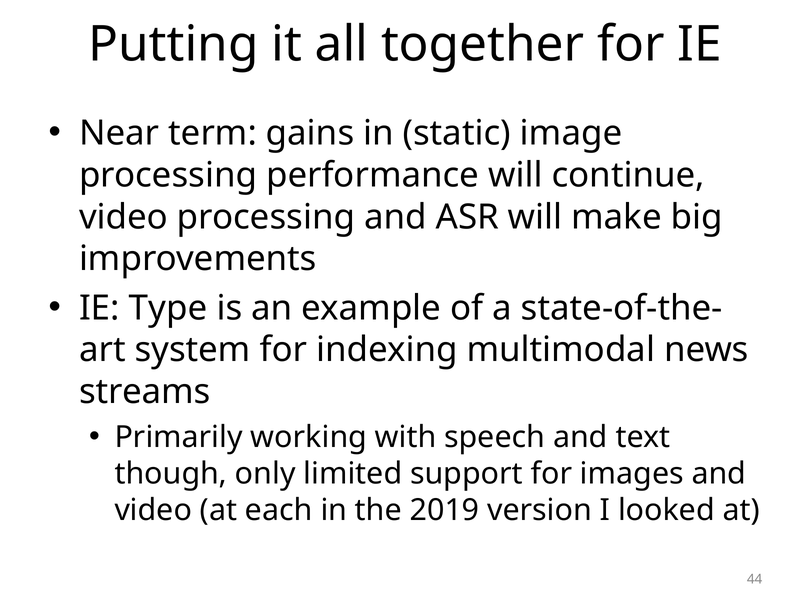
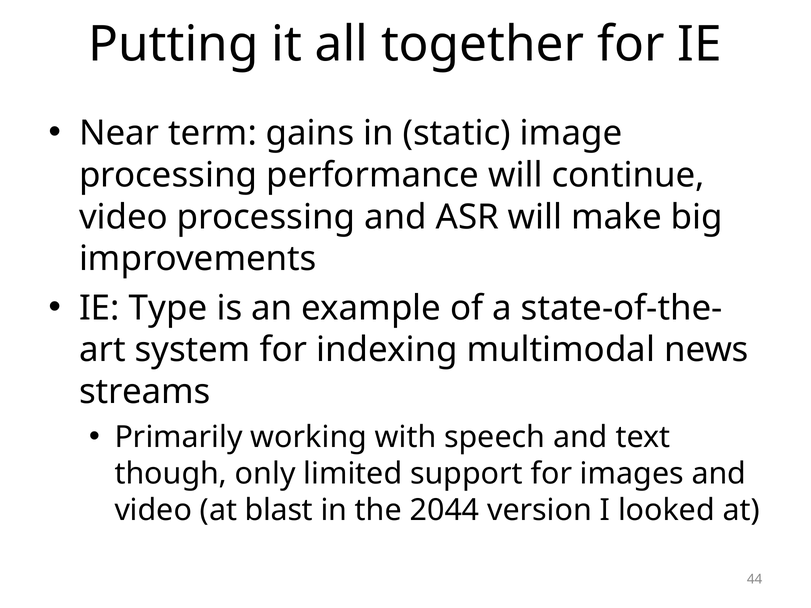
each: each -> blast
2019: 2019 -> 2044
